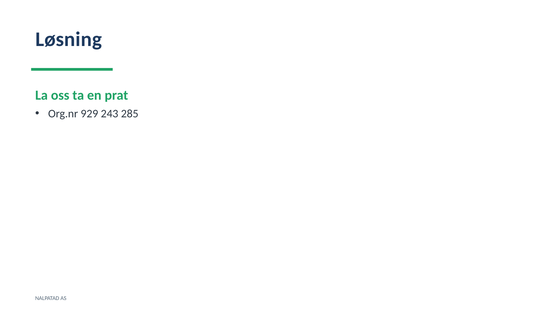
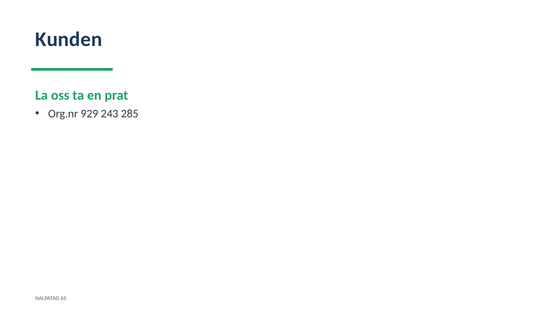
Løsning: Løsning -> Kunden
